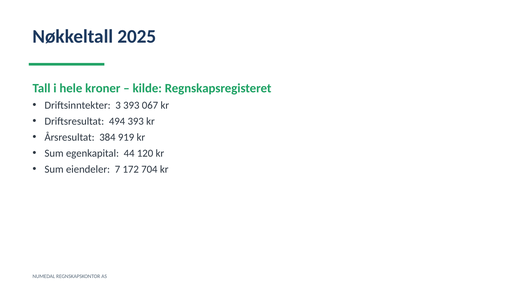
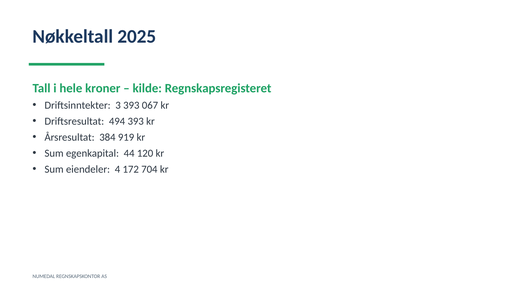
7: 7 -> 4
